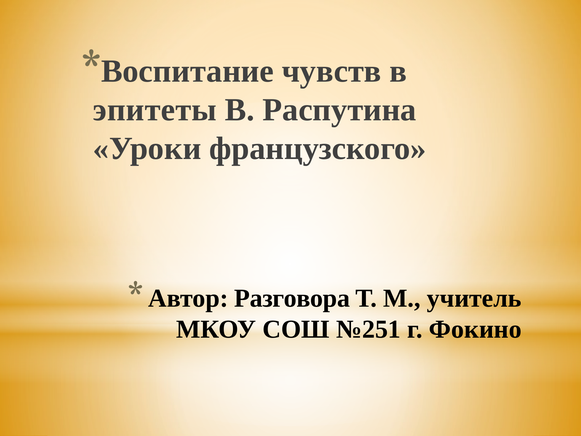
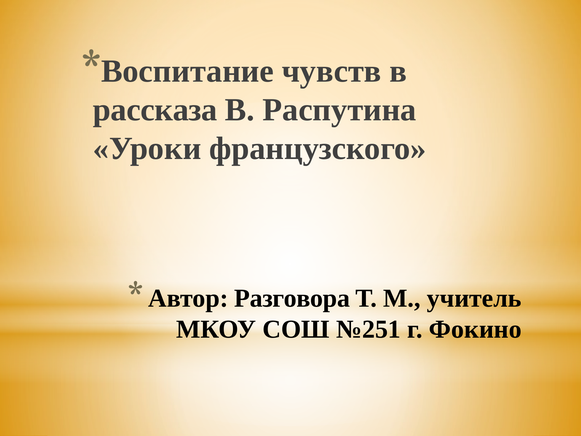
эпитеты: эпитеты -> рассказа
